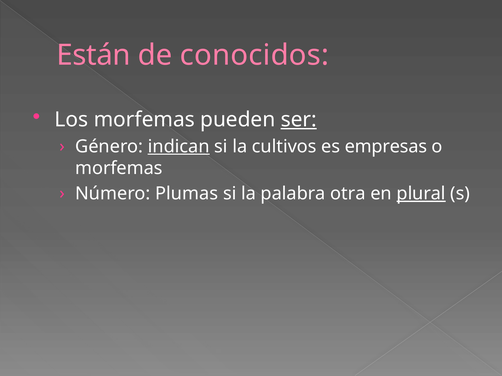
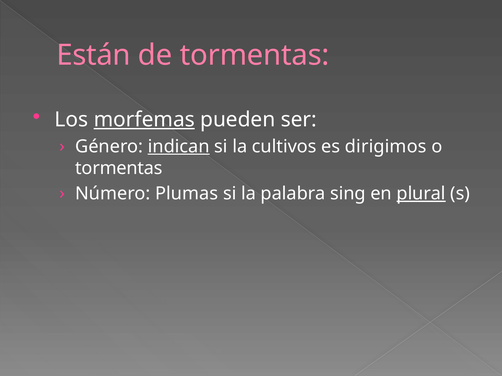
de conocidos: conocidos -> tormentas
morfemas at (144, 120) underline: none -> present
ser underline: present -> none
empresas: empresas -> dirigimos
morfemas at (119, 168): morfemas -> tormentas
otra: otra -> sing
